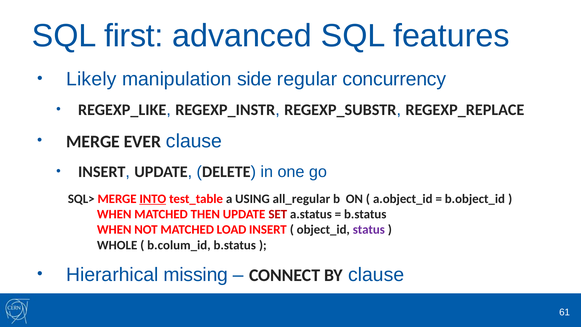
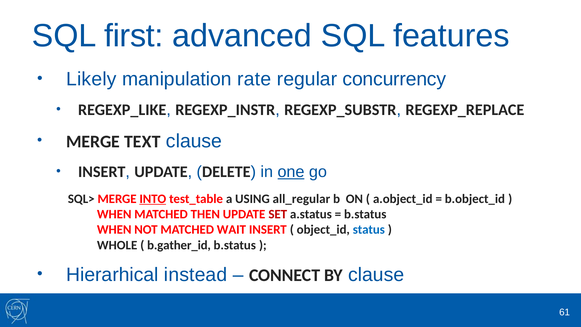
side: side -> rate
EVER: EVER -> TEXT
one underline: none -> present
LOAD: LOAD -> WAIT
status colour: purple -> blue
b.colum_id: b.colum_id -> b.gather_id
missing: missing -> instead
